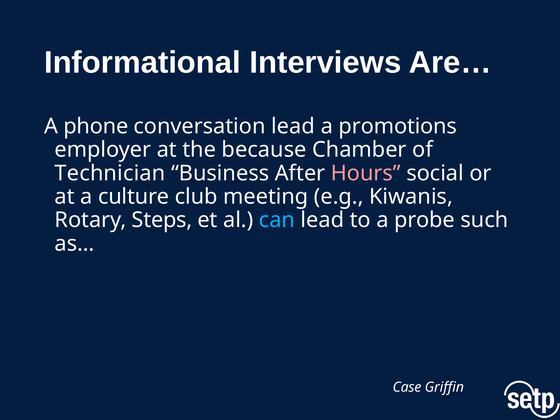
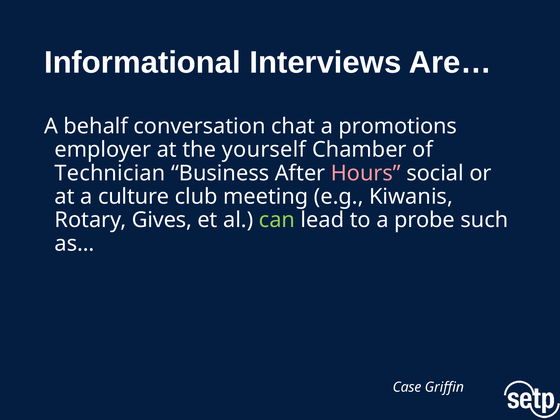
phone: phone -> behalf
conversation lead: lead -> chat
because: because -> yourself
Steps: Steps -> Gives
can colour: light blue -> light green
